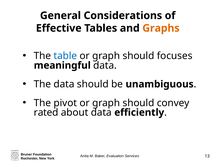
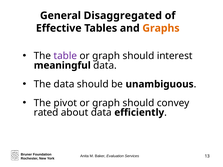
Considerations: Considerations -> Disaggregated
table colour: blue -> purple
focuses: focuses -> interest
